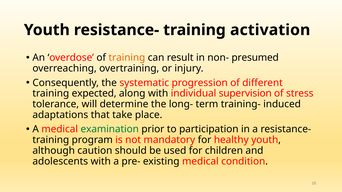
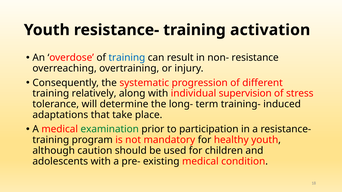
training at (127, 58) colour: orange -> blue
presumed: presumed -> resistance
expected: expected -> relatively
